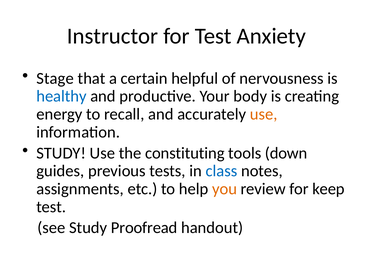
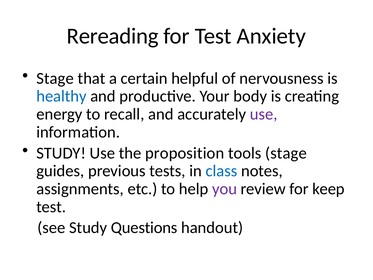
Instructor: Instructor -> Rereading
use at (264, 114) colour: orange -> purple
constituting: constituting -> proposition
tools down: down -> stage
you colour: orange -> purple
Proofread: Proofread -> Questions
